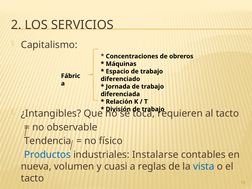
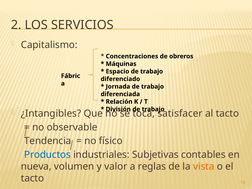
requieren: requieren -> satisfacer
Instalarse: Instalarse -> Subjetivas
cuasi: cuasi -> valor
vista colour: blue -> orange
